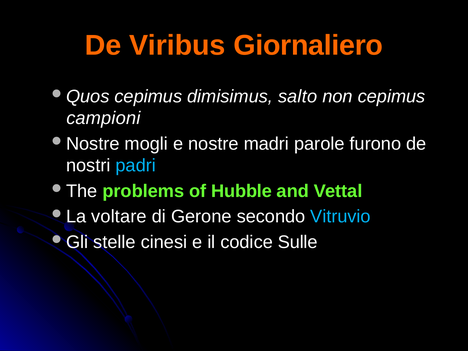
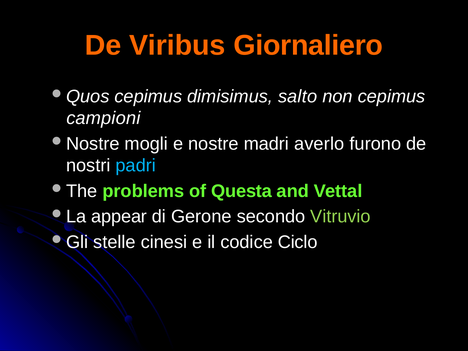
parole: parole -> averlo
Hubble: Hubble -> Questa
voltare: voltare -> appear
Vitruvio colour: light blue -> light green
Sulle: Sulle -> Ciclo
